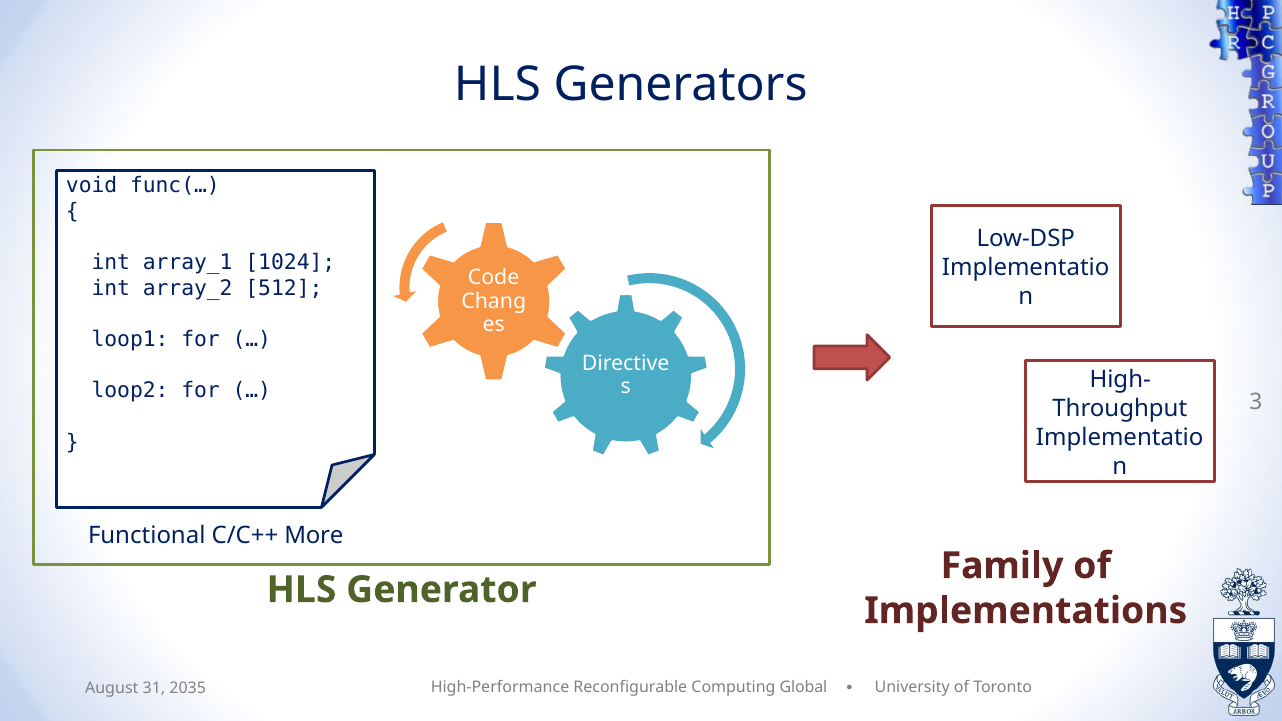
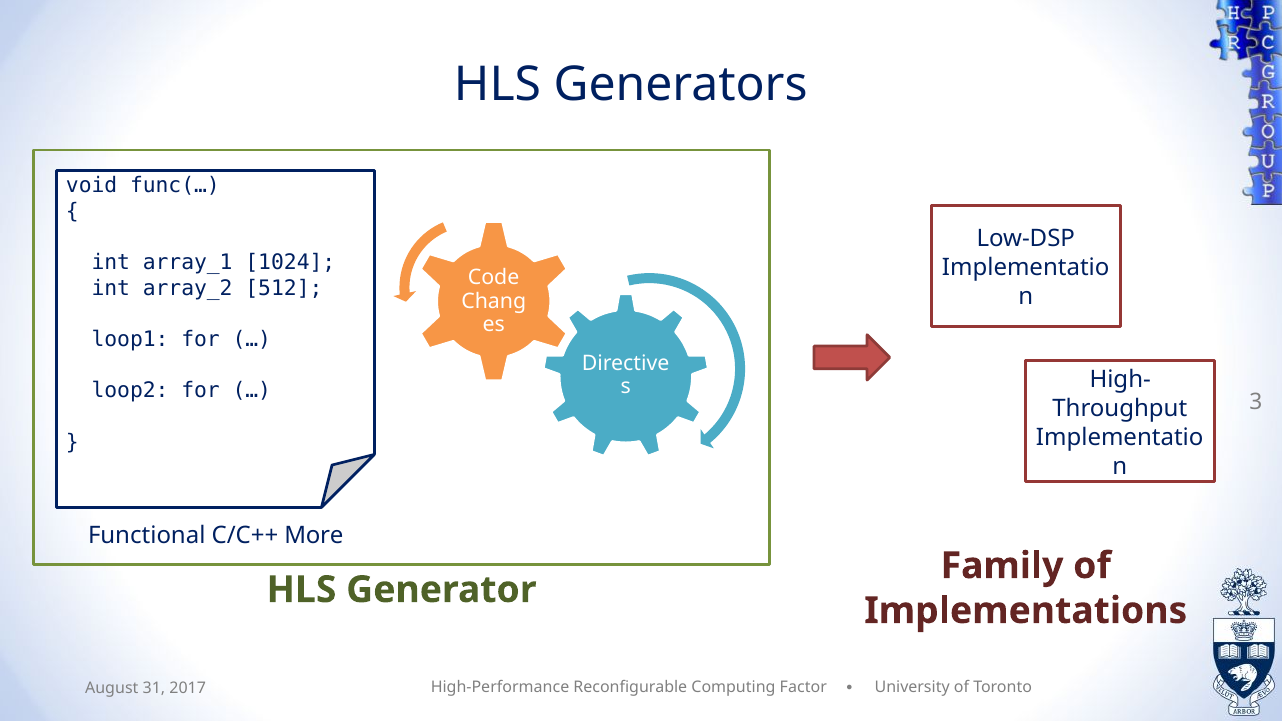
Global: Global -> Factor
2035: 2035 -> 2017
